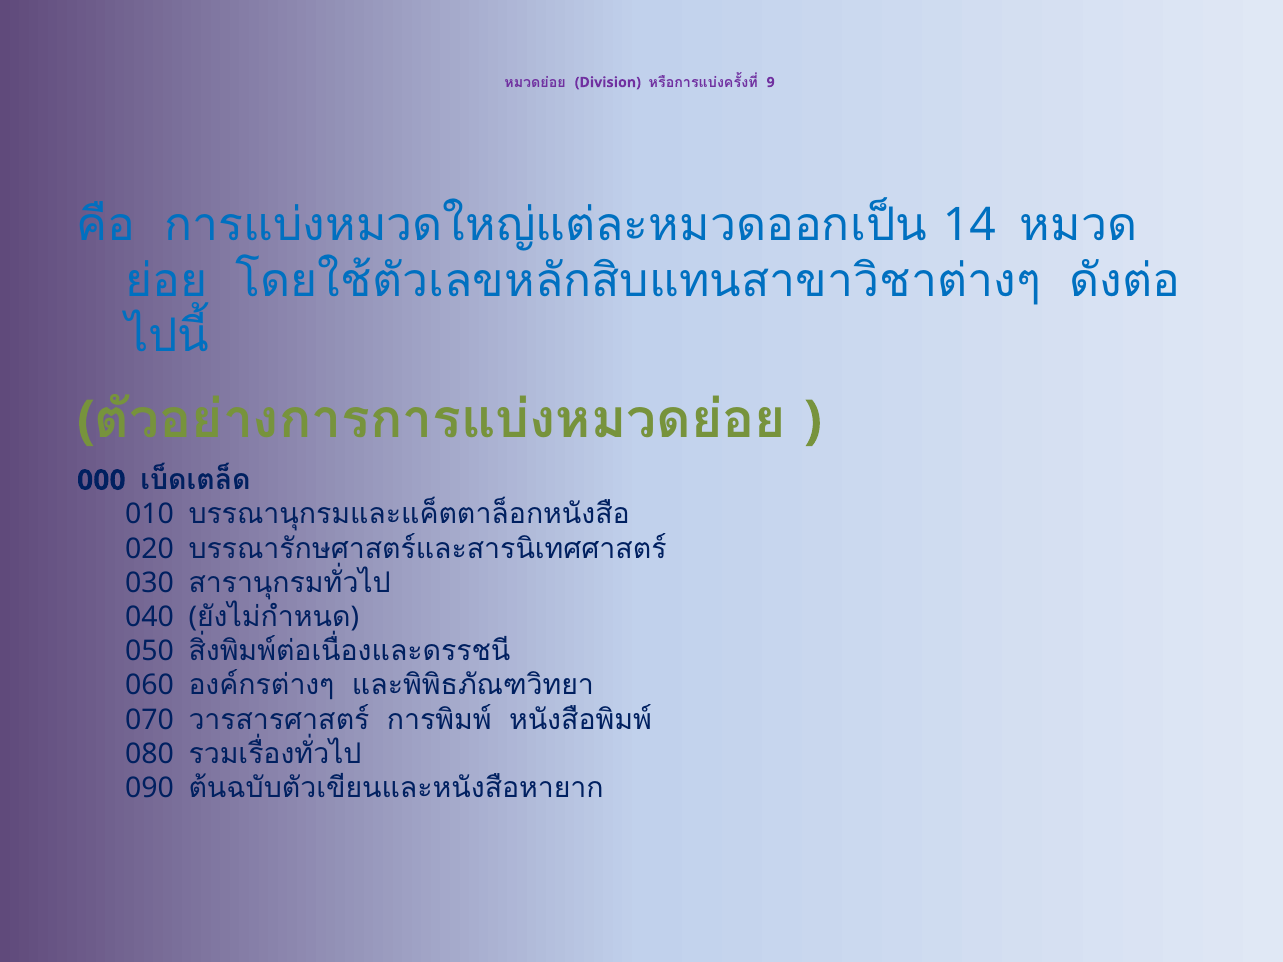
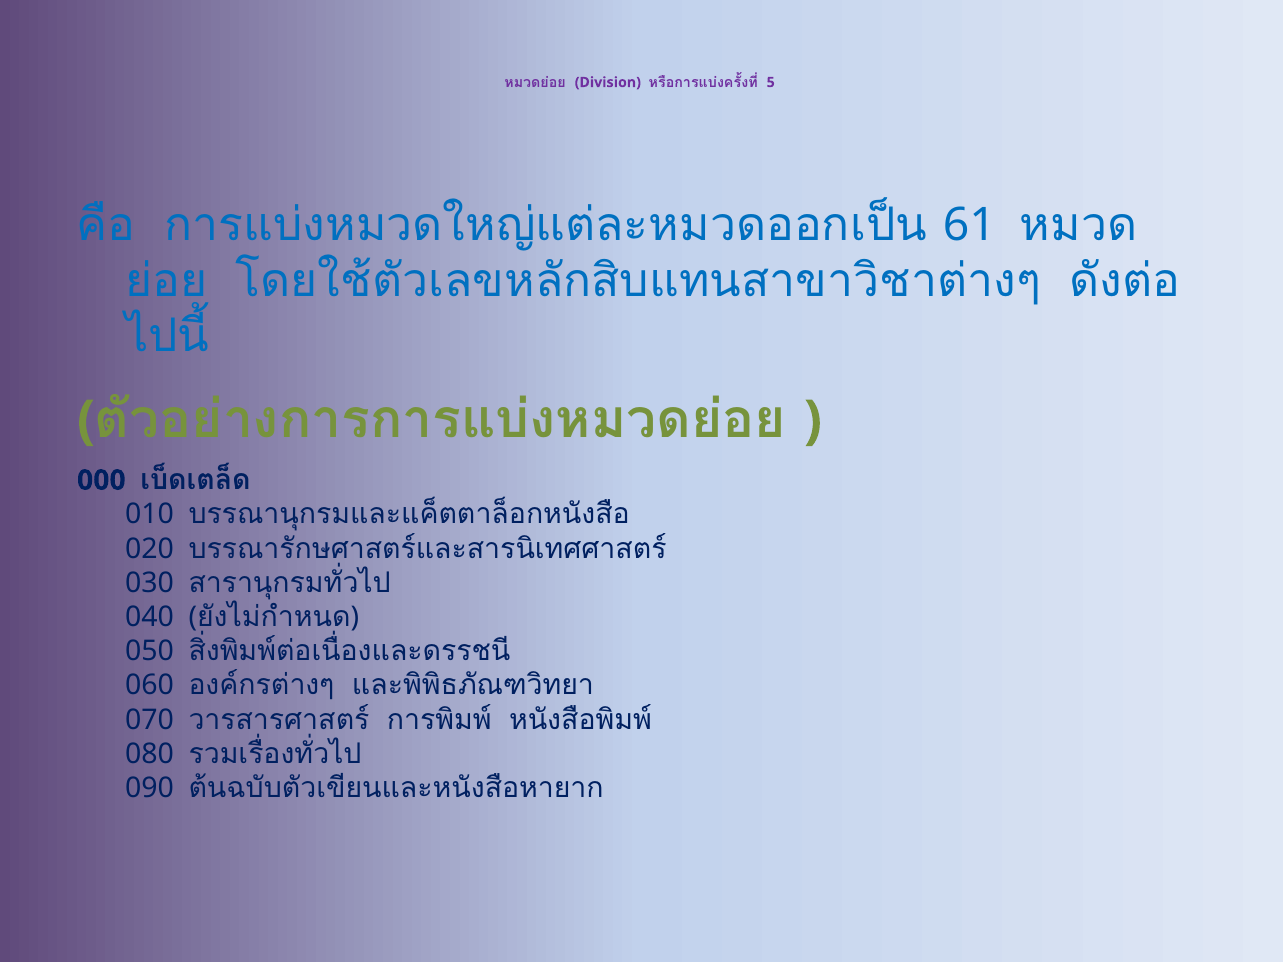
9: 9 -> 5
14: 14 -> 61
